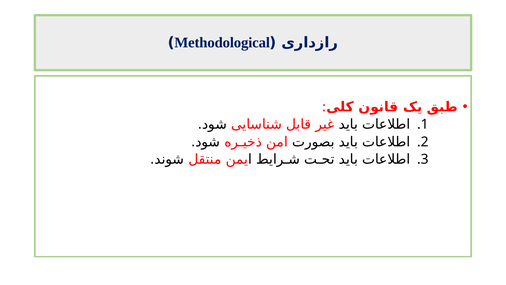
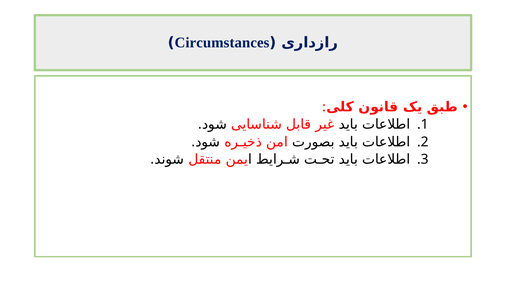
Methodological: Methodological -> Circumstances
